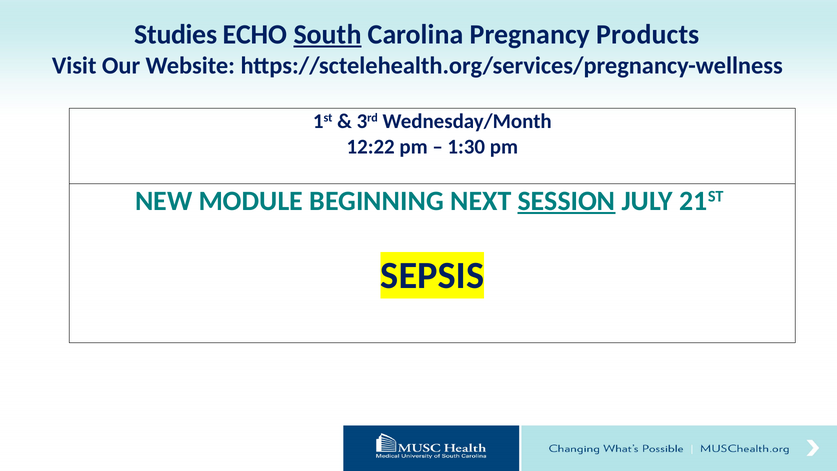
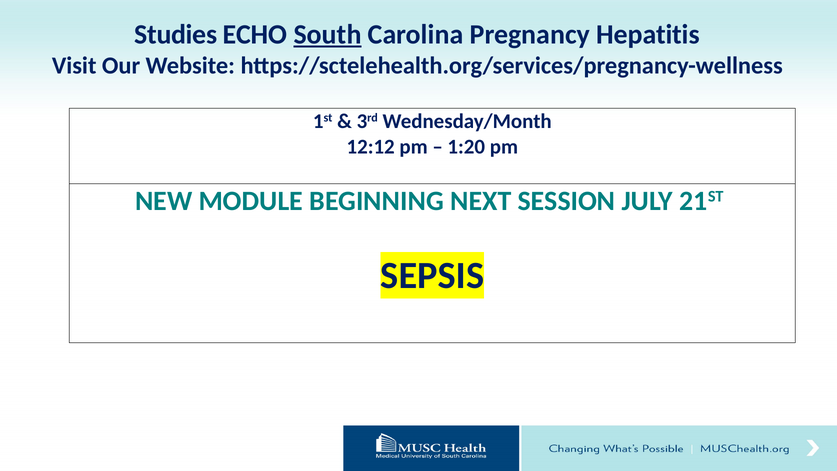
Products: Products -> Hepatitis
12:22: 12:22 -> 12:12
1:30: 1:30 -> 1:20
SESSION underline: present -> none
